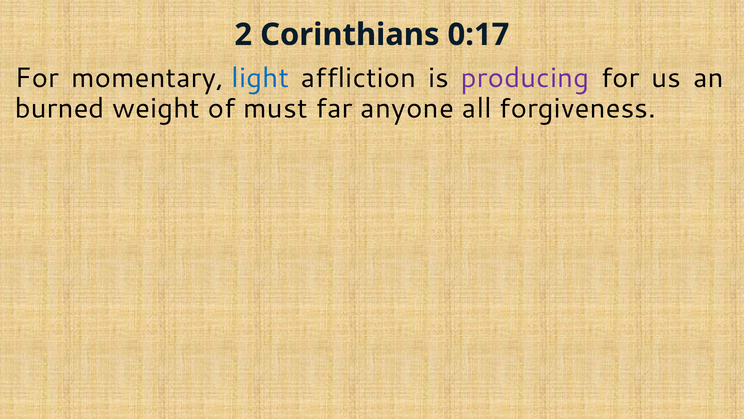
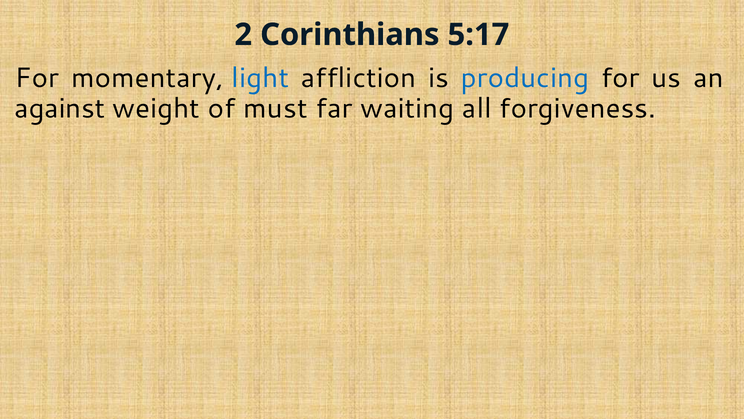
0:17: 0:17 -> 5:17
producing colour: purple -> blue
burned: burned -> against
anyone: anyone -> waiting
